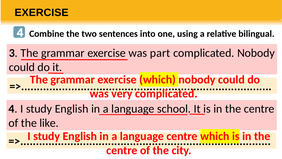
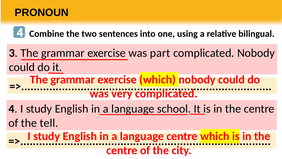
EXERCISE at (42, 13): EXERCISE -> PRONOUN
like: like -> tell
